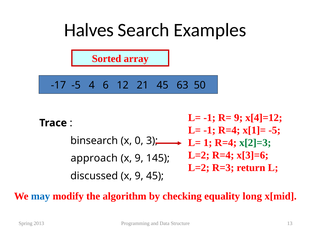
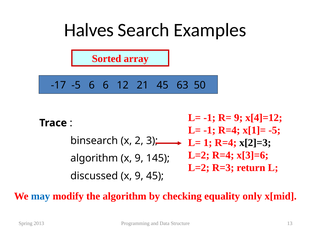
-5 4: 4 -> 6
0: 0 -> 2
x[2]=3 colour: green -> black
approach at (94, 158): approach -> algorithm
long: long -> only
